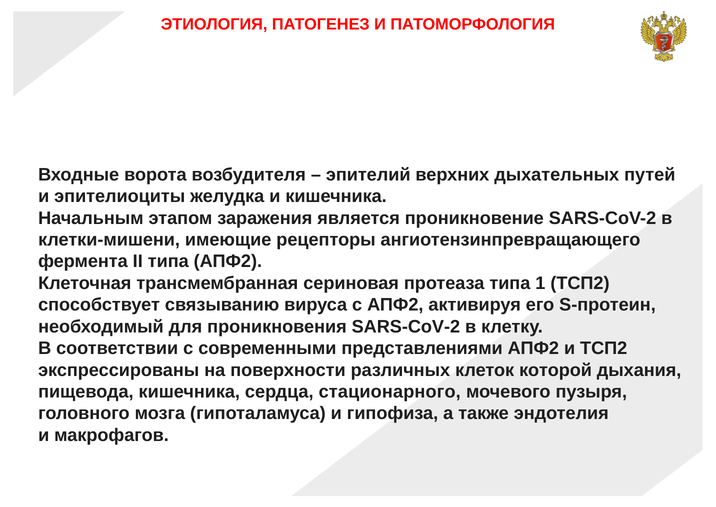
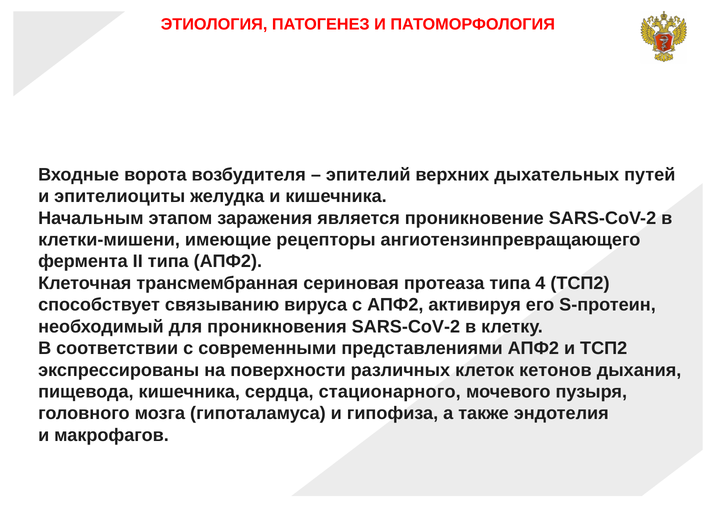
1: 1 -> 4
которой: которой -> кетонов
